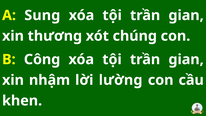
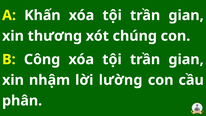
Sung: Sung -> Khấn
khen: khen -> phân
